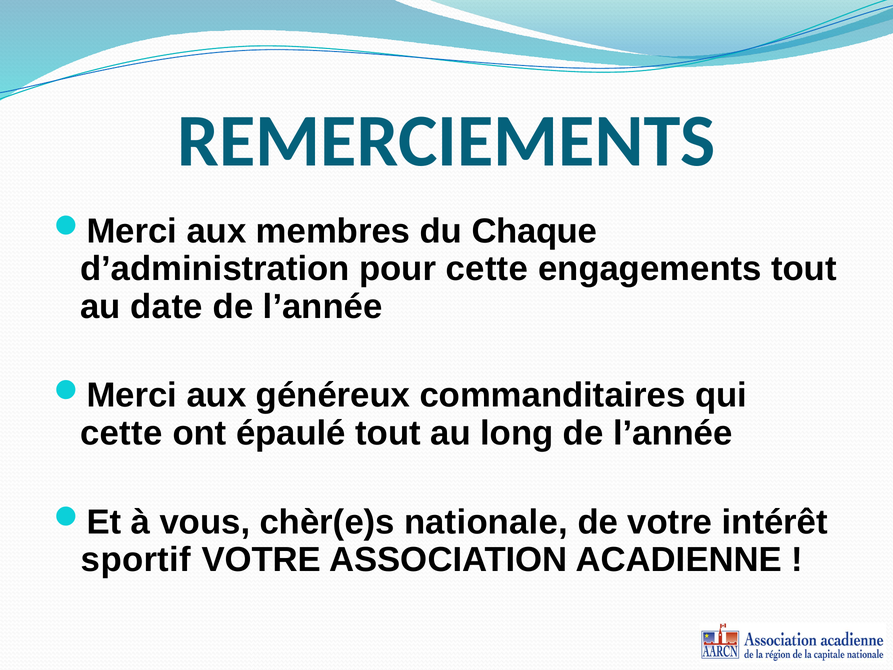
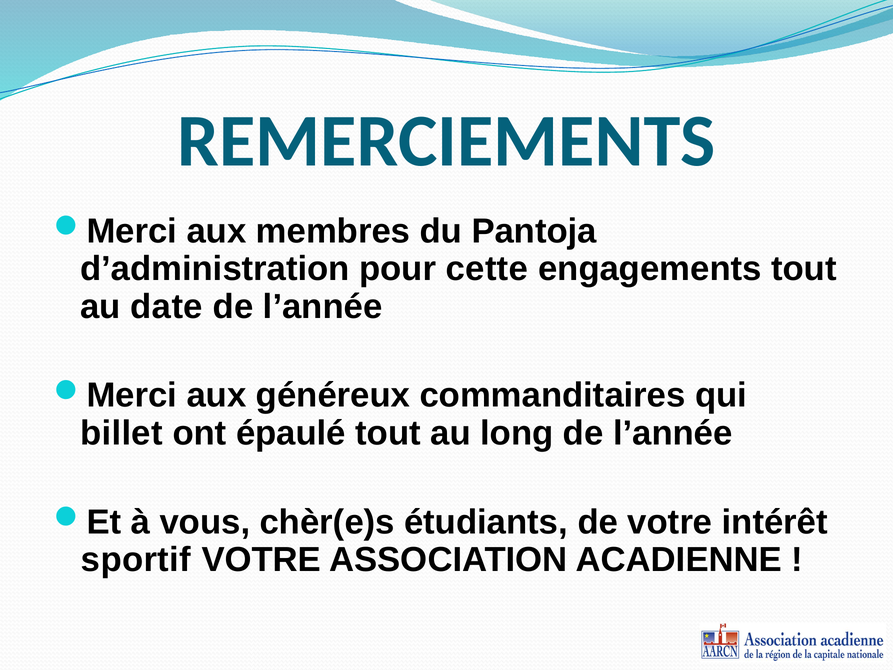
Chaque: Chaque -> Pantoja
cette at (121, 433): cette -> billet
nationale: nationale -> étudiants
